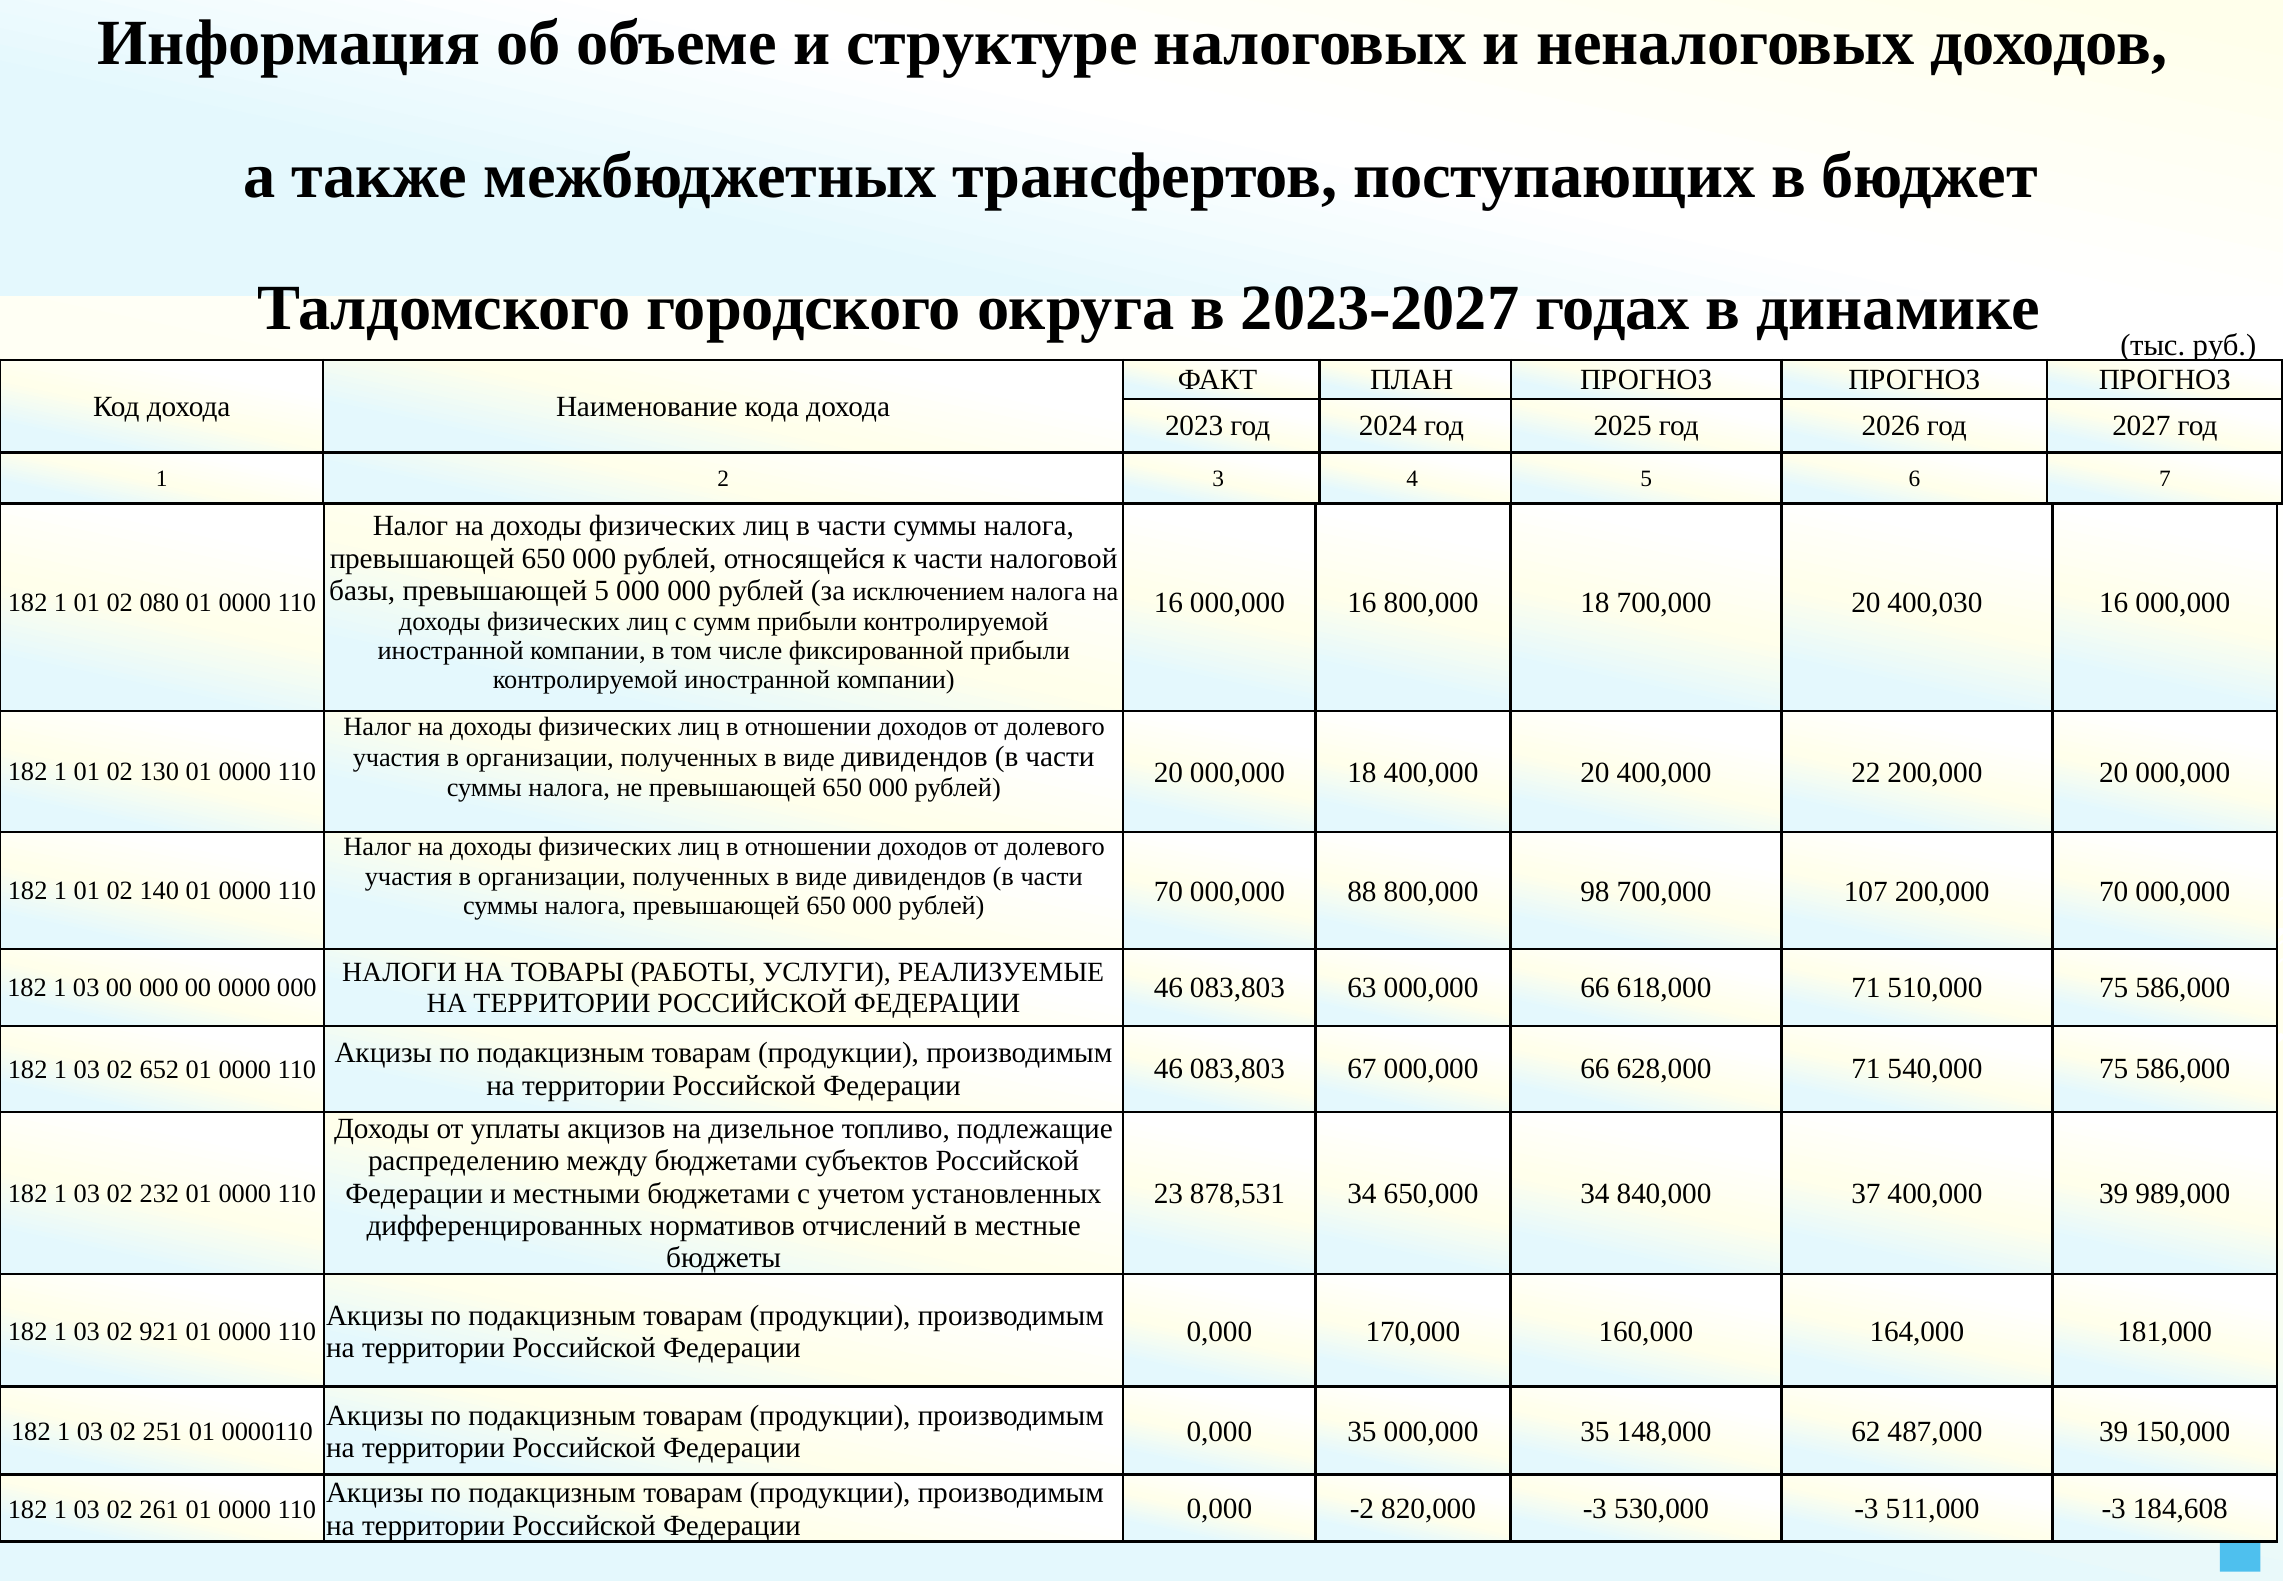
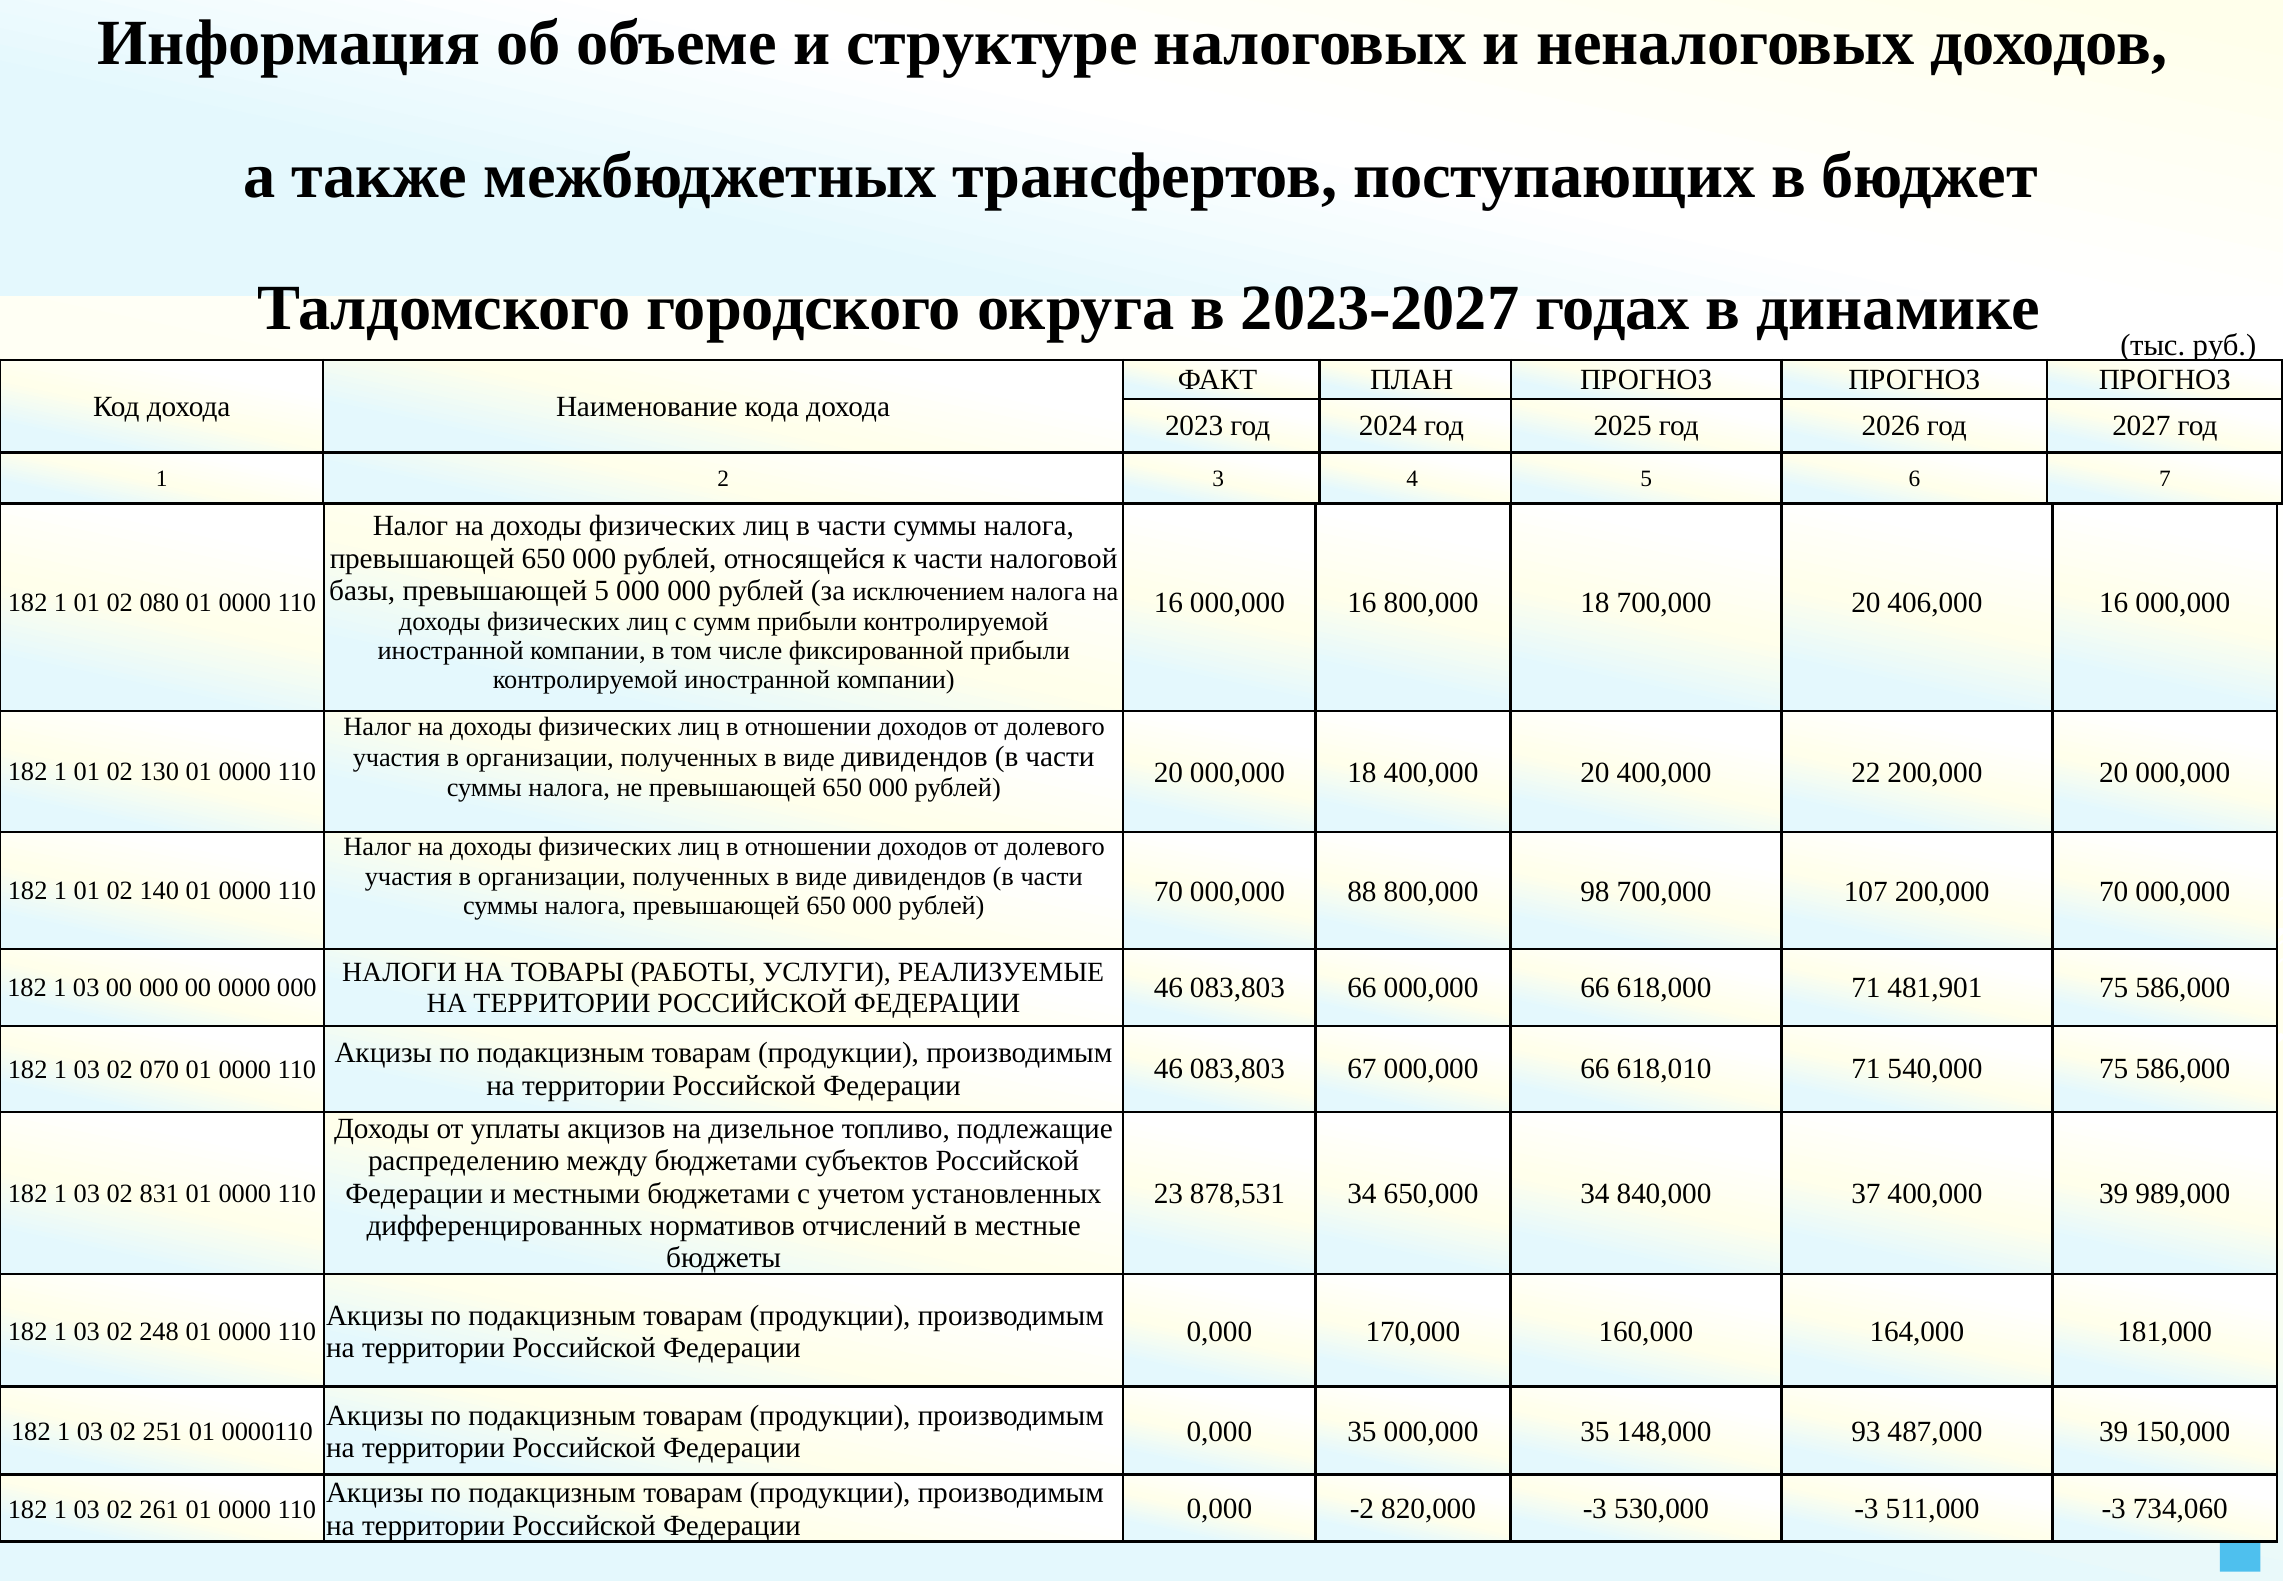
400,030: 400,030 -> 406,000
083,803 63: 63 -> 66
510,000: 510,000 -> 481,901
628,000: 628,000 -> 618,010
652: 652 -> 070
232: 232 -> 831
921: 921 -> 248
62: 62 -> 93
184,608: 184,608 -> 734,060
